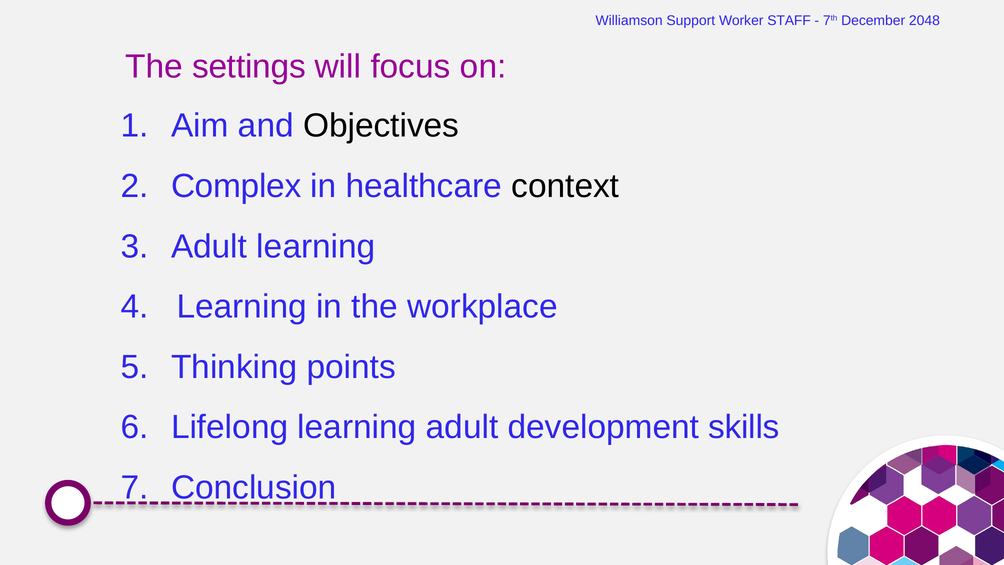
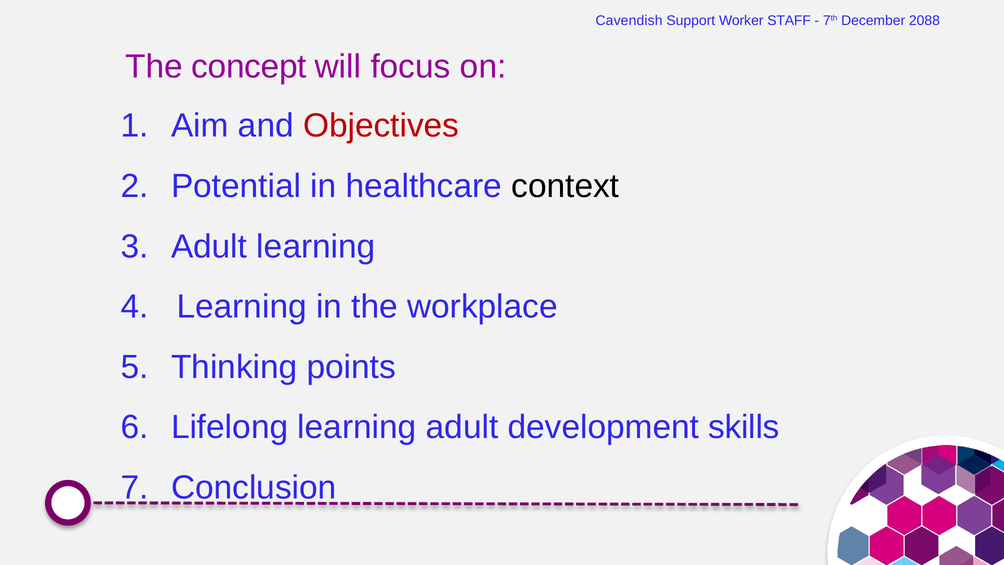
Williamson: Williamson -> Cavendish
2048: 2048 -> 2088
settings: settings -> concept
Objectives colour: black -> red
Complex: Complex -> Potential
